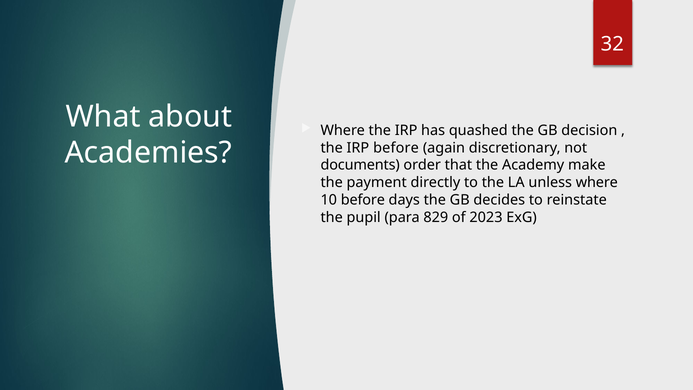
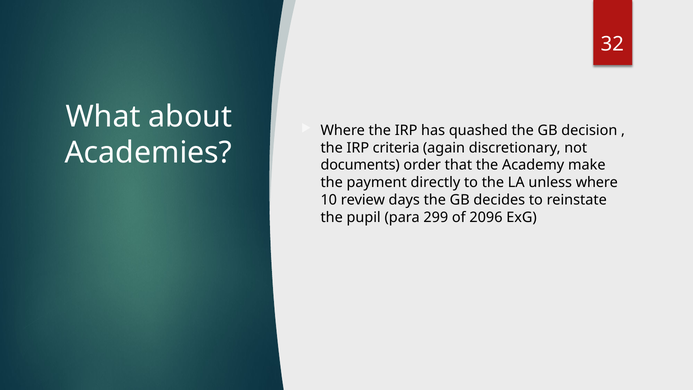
IRP before: before -> criteria
10 before: before -> review
829: 829 -> 299
2023: 2023 -> 2096
